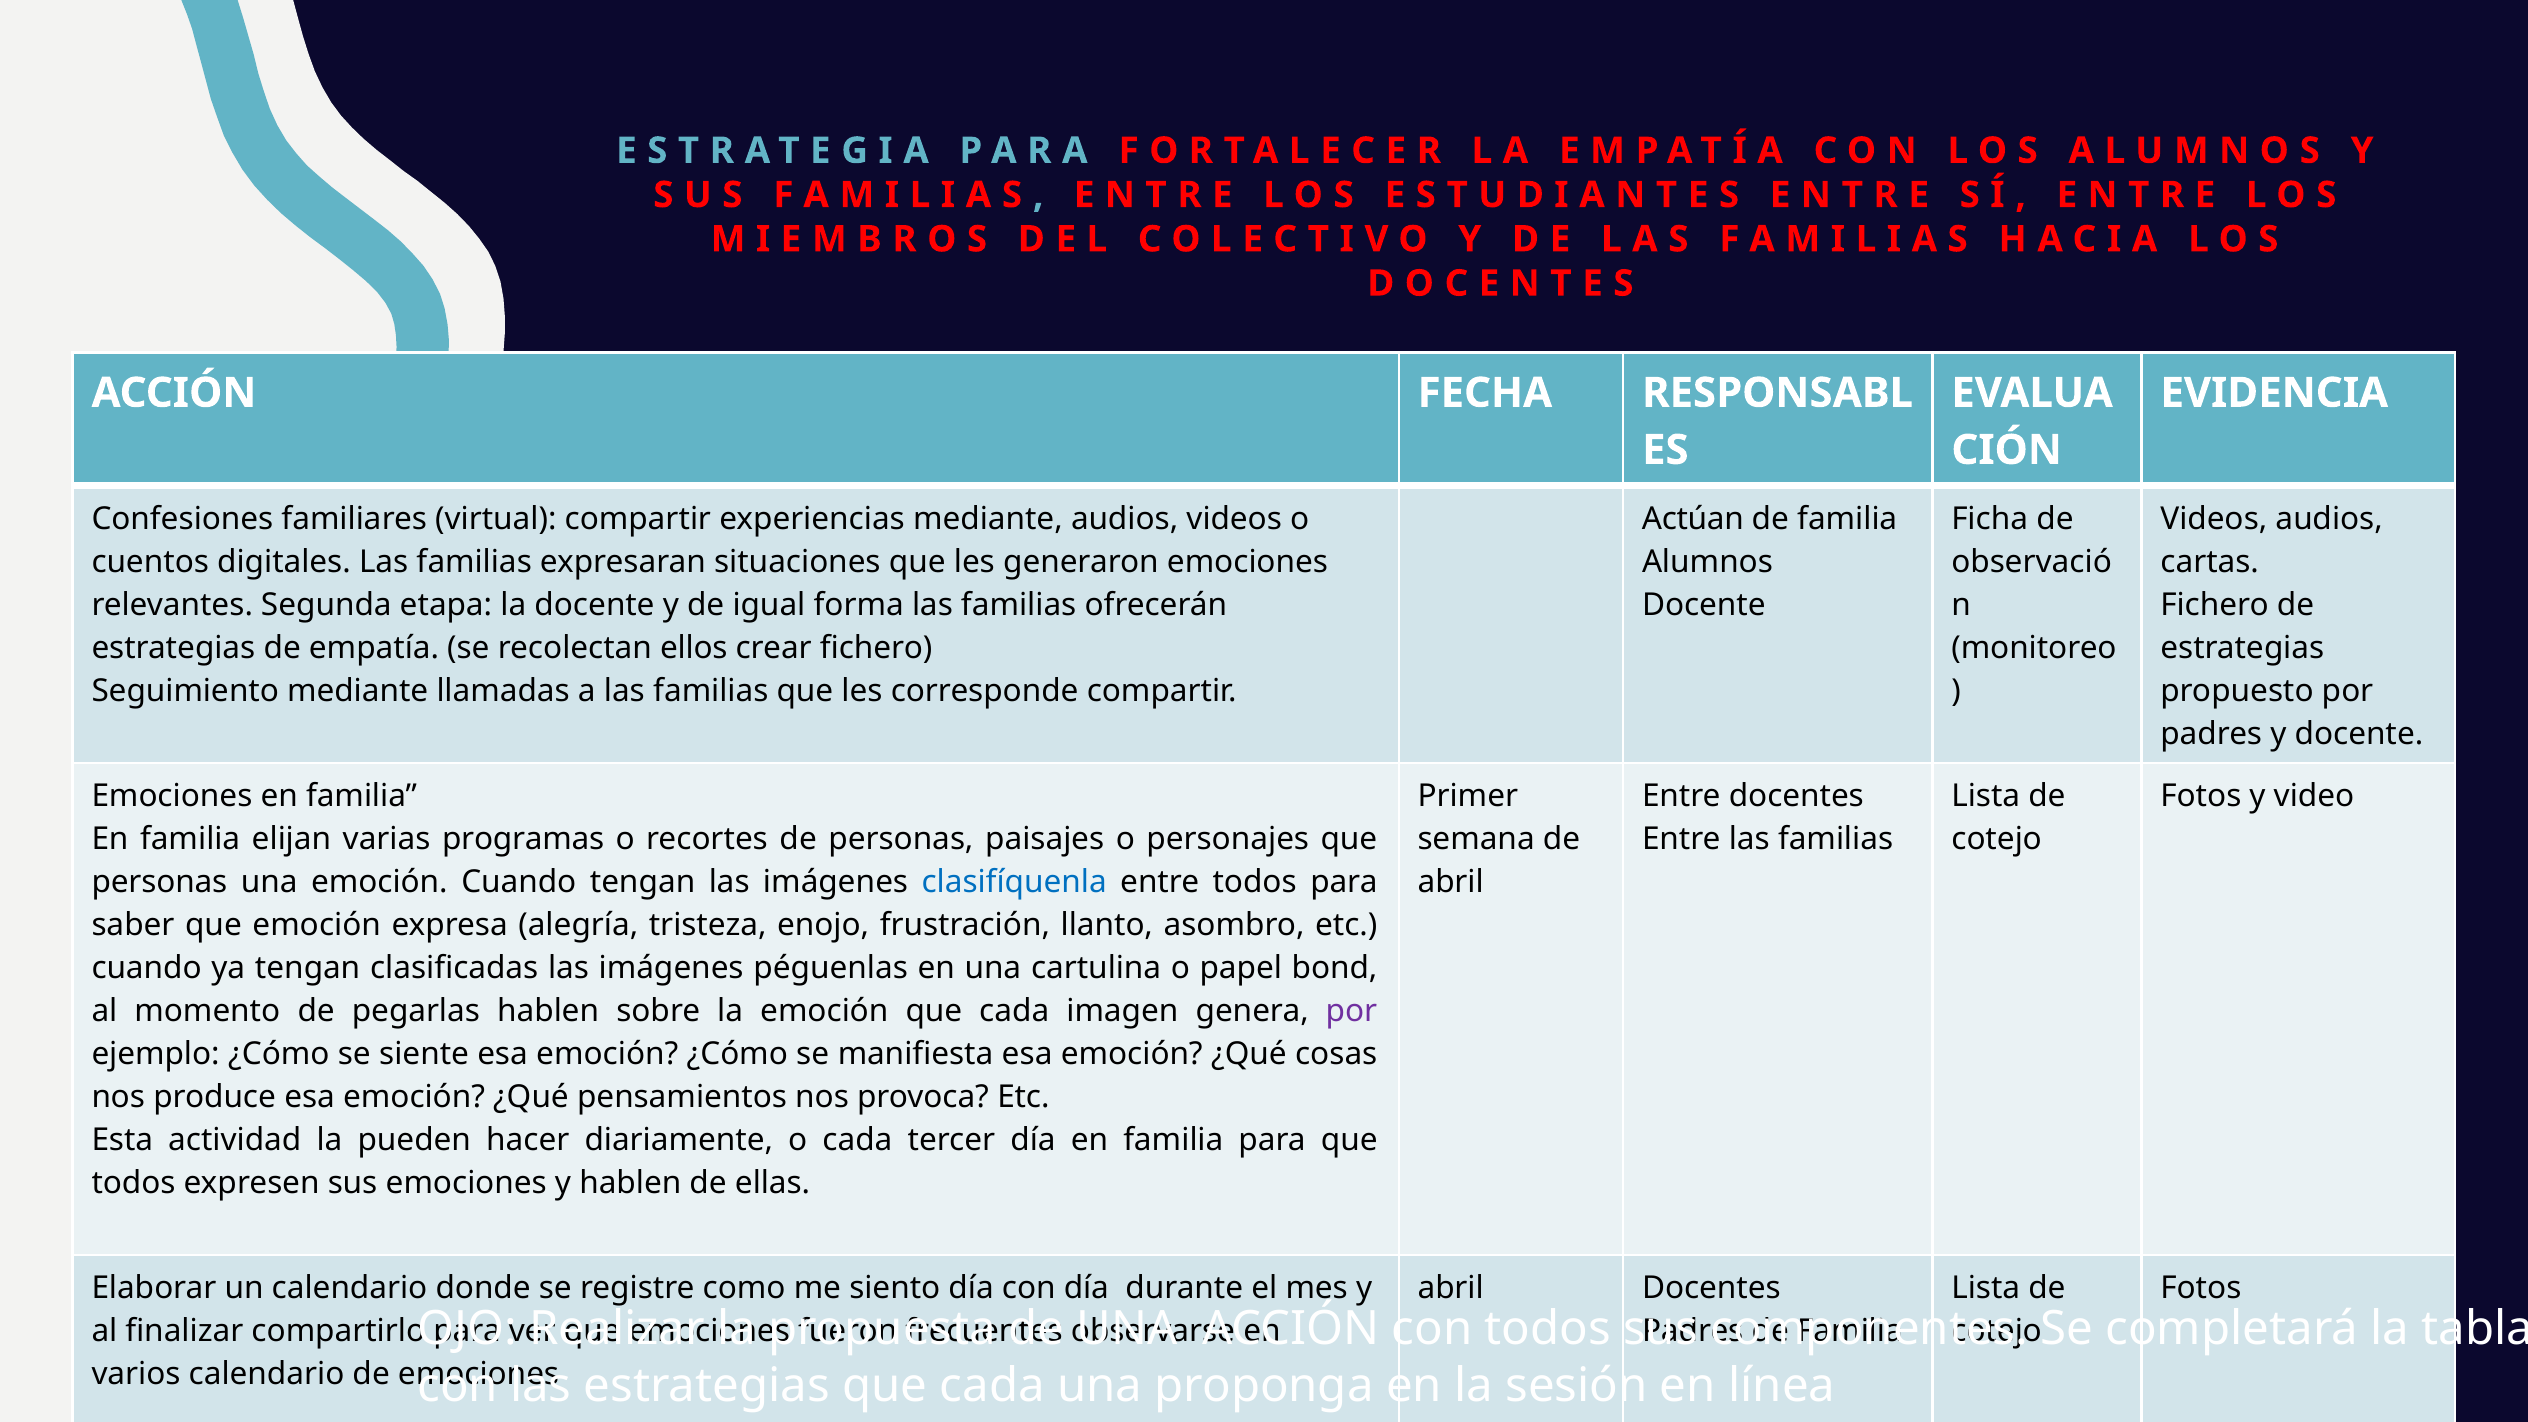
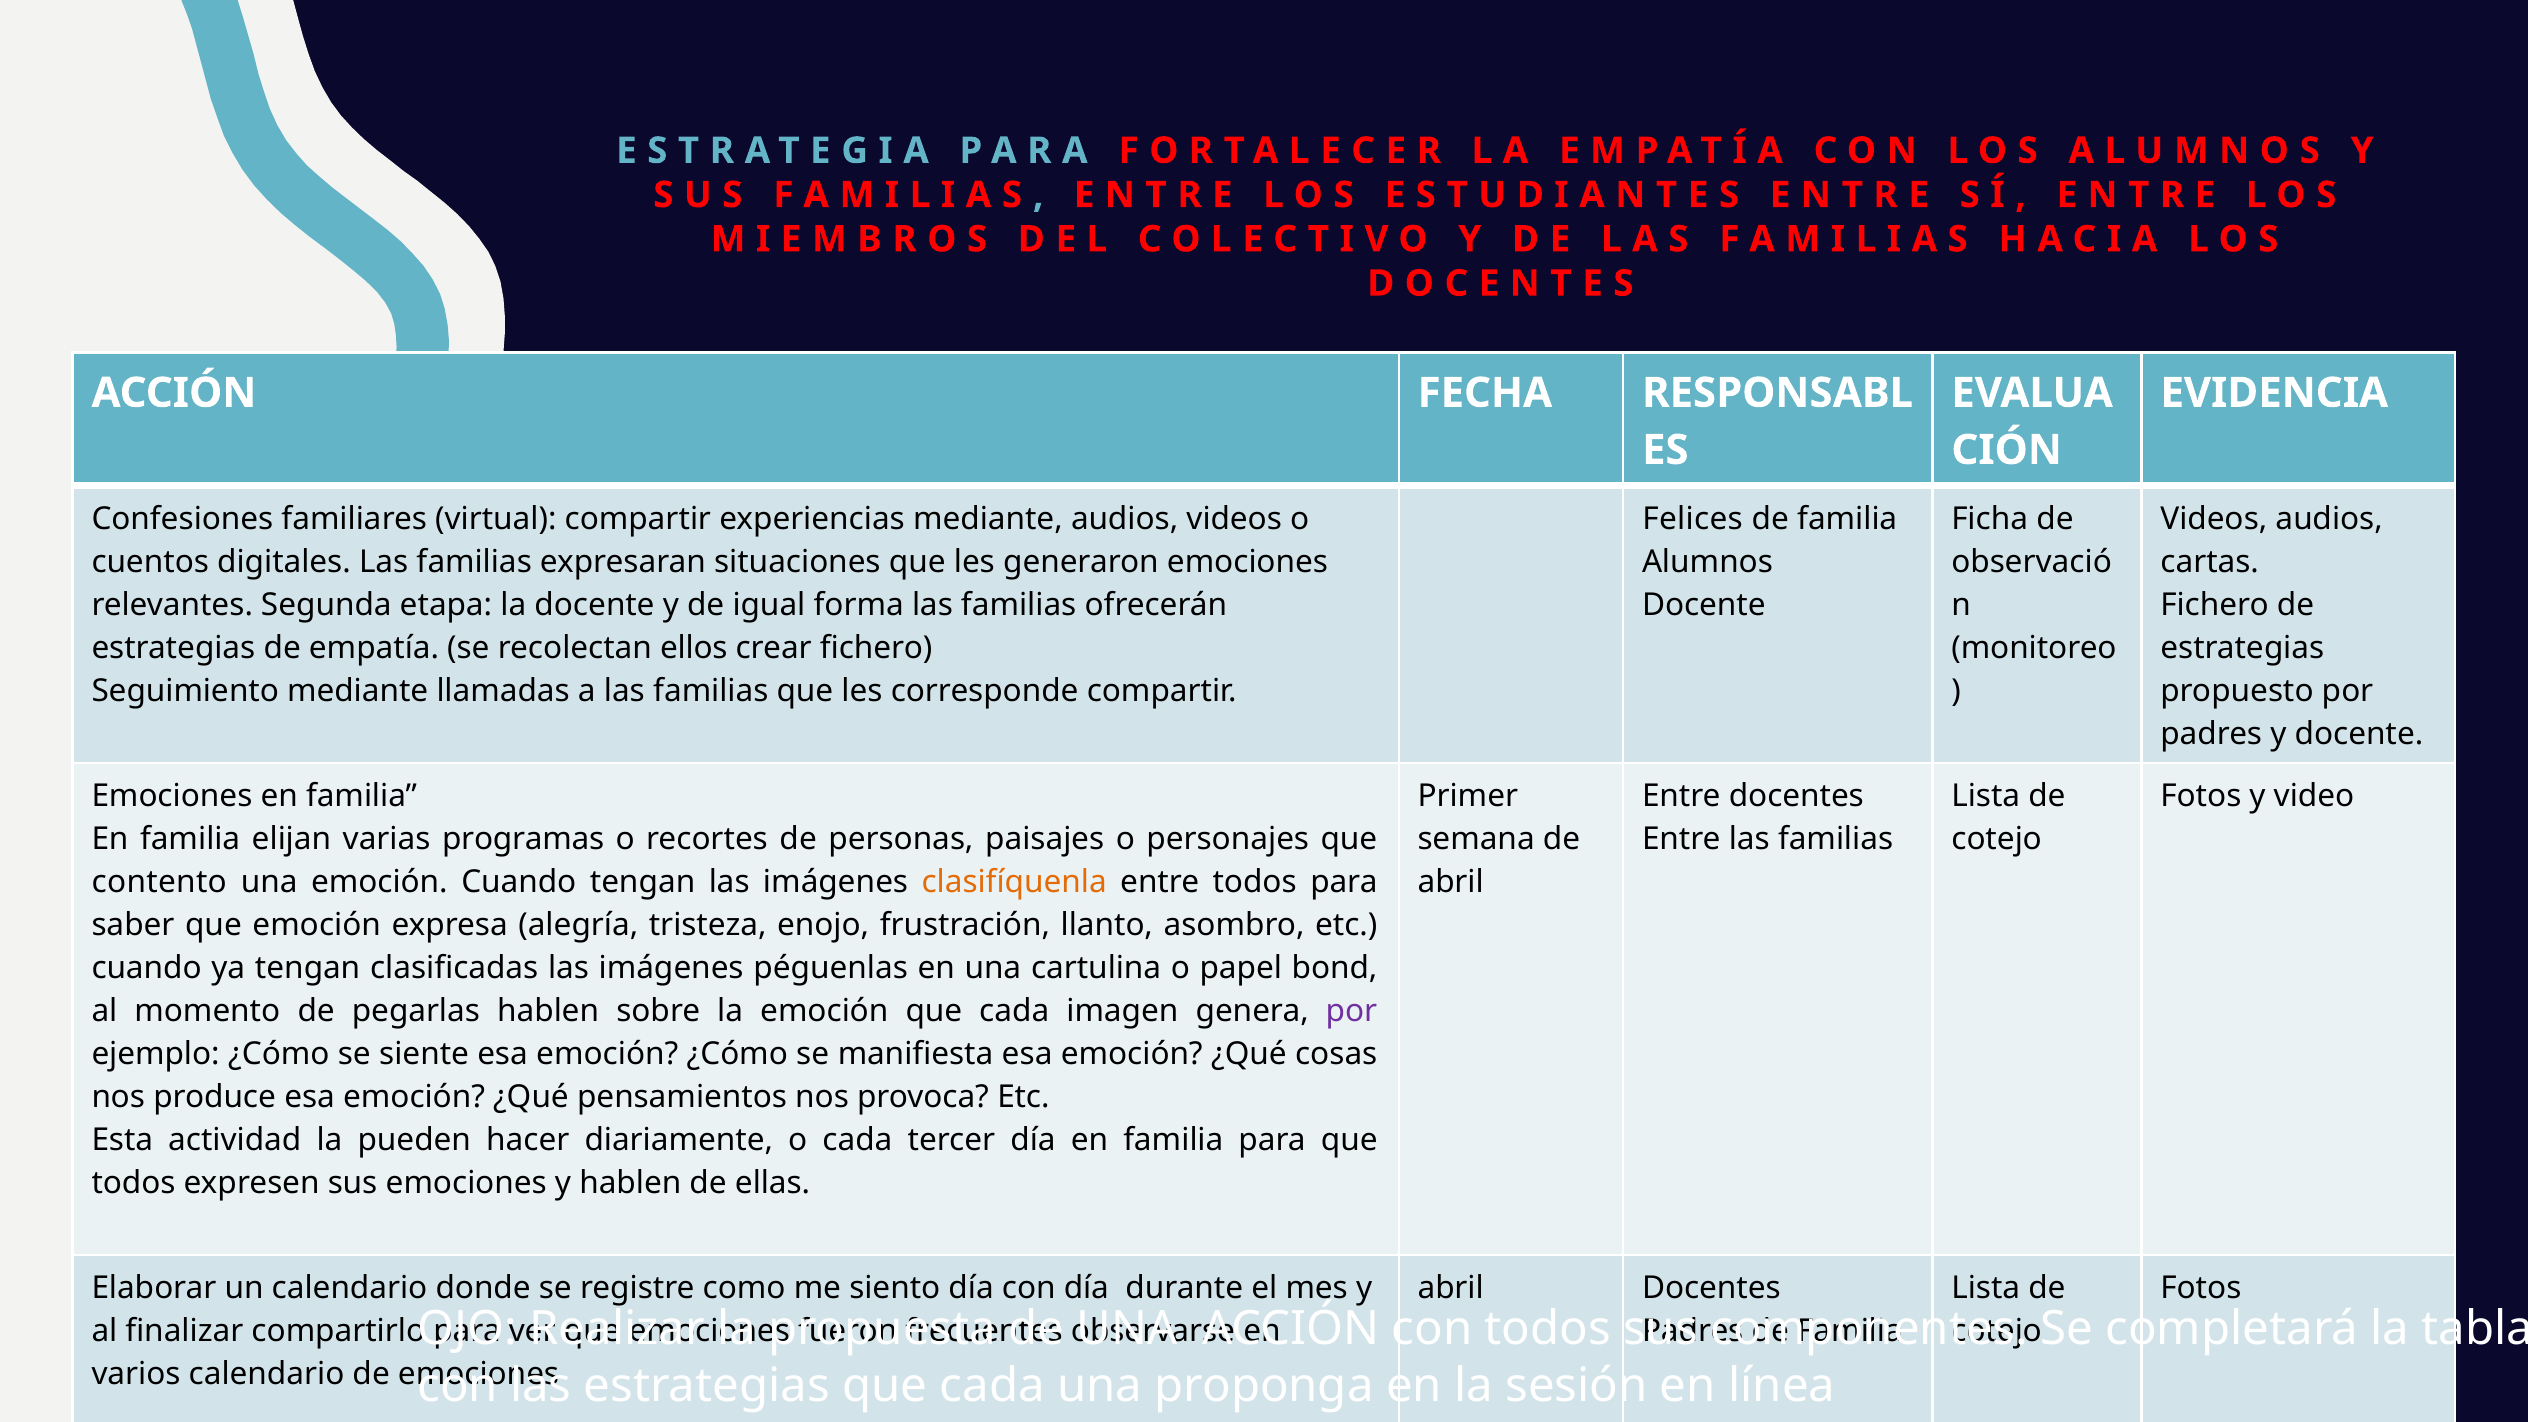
Actúan: Actúan -> Felices
personas at (159, 882): personas -> contento
clasifíquenla colour: blue -> orange
